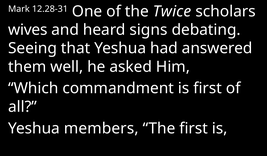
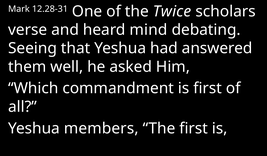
wives: wives -> verse
signs: signs -> mind
